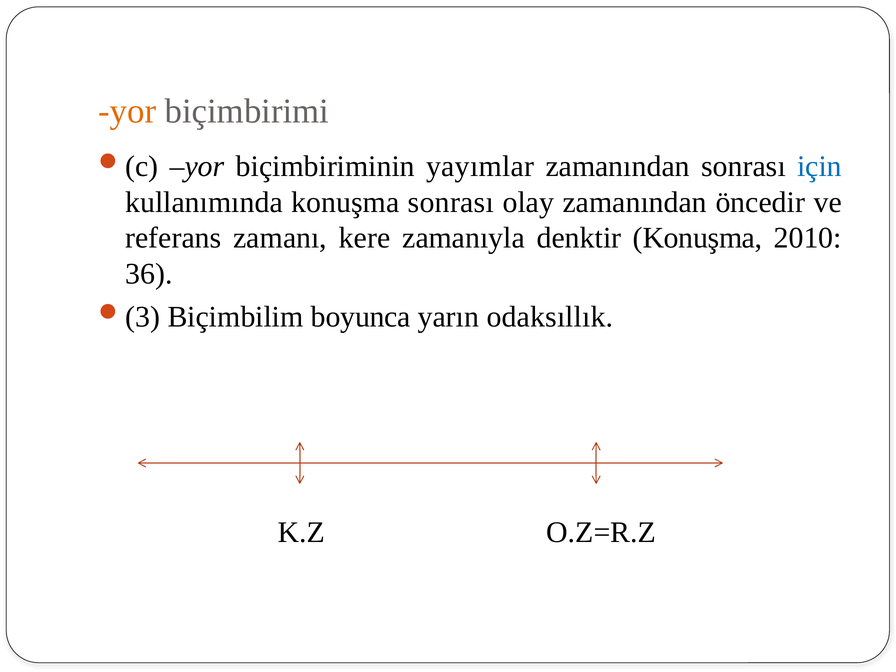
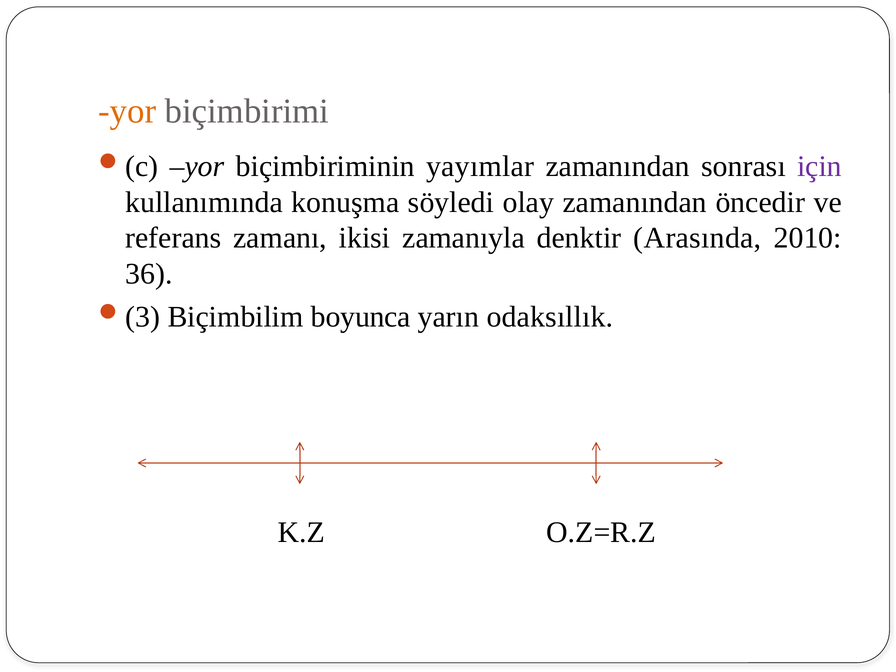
için colour: blue -> purple
konuşma sonrası: sonrası -> söyledi
kere: kere -> ikisi
denktir Konuşma: Konuşma -> Arasında
